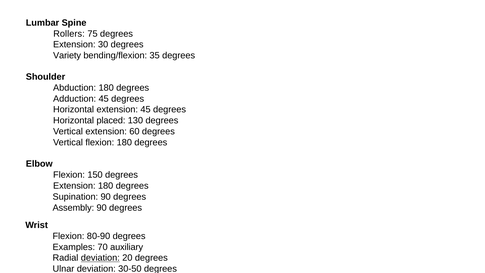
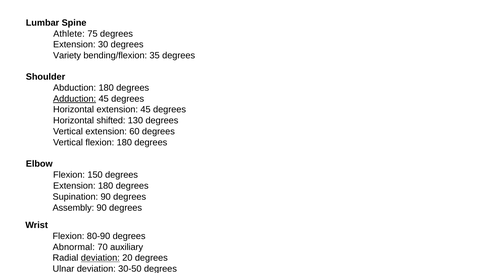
Rollers: Rollers -> Athlete
Adduction underline: none -> present
placed: placed -> shifted
Examples: Examples -> Abnormal
